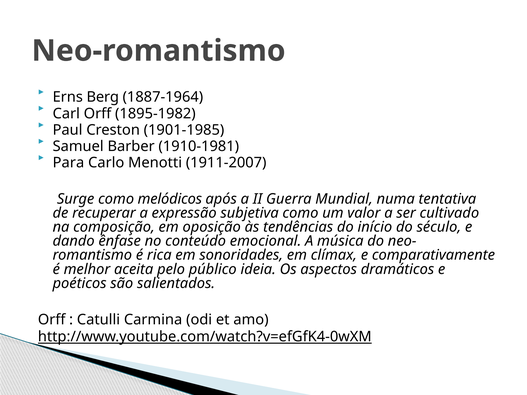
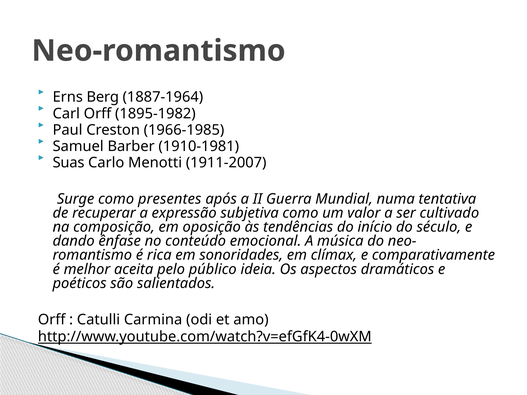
1901-1985: 1901-1985 -> 1966-1985
Para: Para -> Suas
melódicos: melódicos -> presentes
